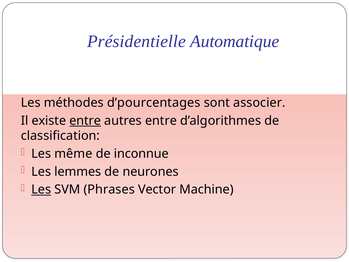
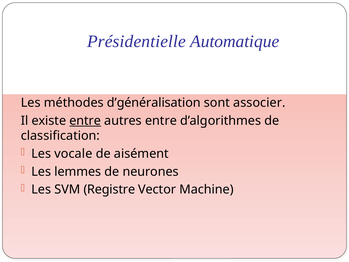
d’pourcentages: d’pourcentages -> d’généralisation
même: même -> vocale
inconnue: inconnue -> aisément
Les at (41, 189) underline: present -> none
Phrases: Phrases -> Registre
